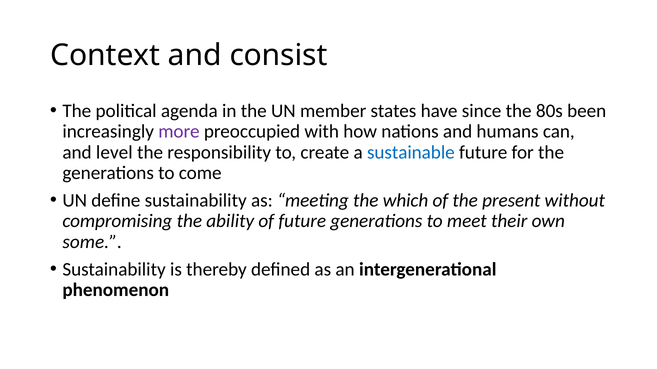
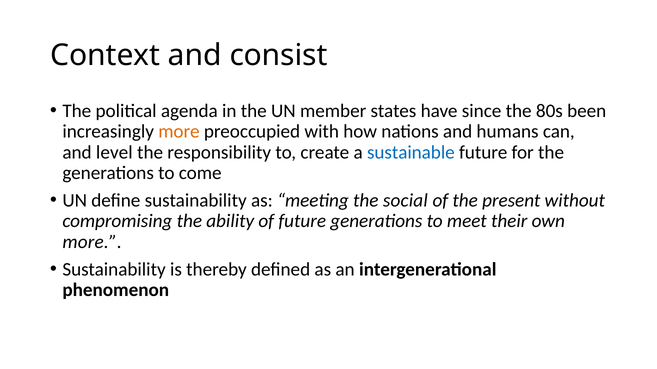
more at (179, 132) colour: purple -> orange
which: which -> social
some at (92, 242): some -> more
